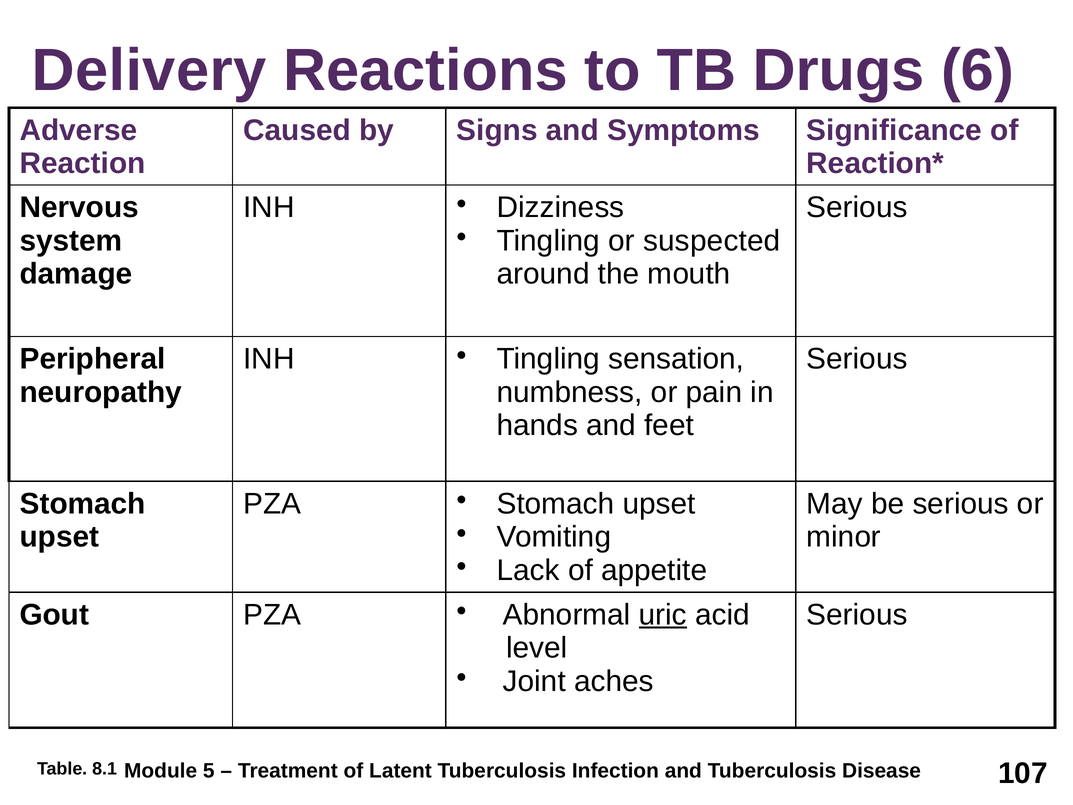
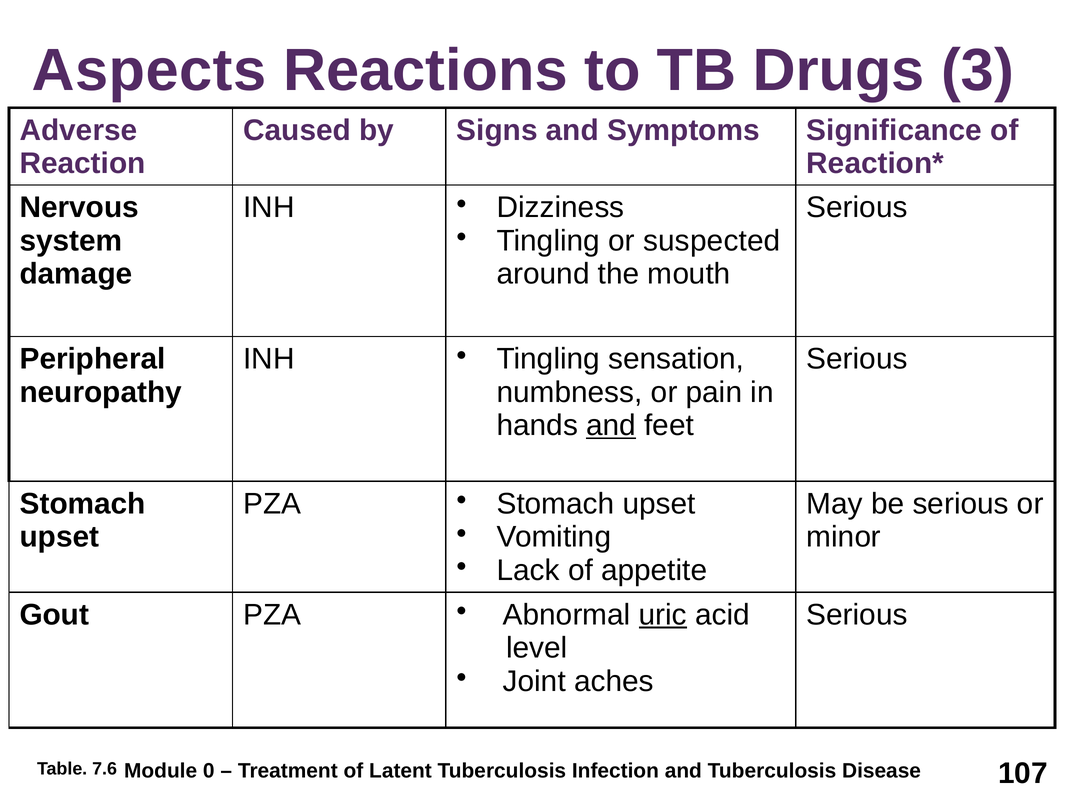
Delivery: Delivery -> Aspects
6: 6 -> 3
and at (611, 425) underline: none -> present
8.1: 8.1 -> 7.6
5: 5 -> 0
